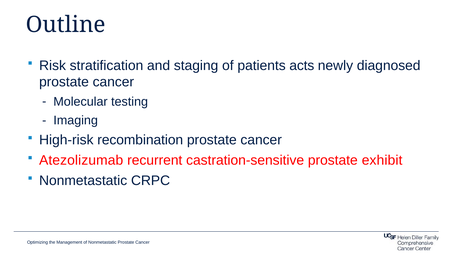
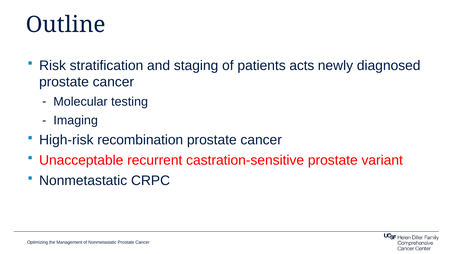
Atezolizumab: Atezolizumab -> Unacceptable
exhibit: exhibit -> variant
